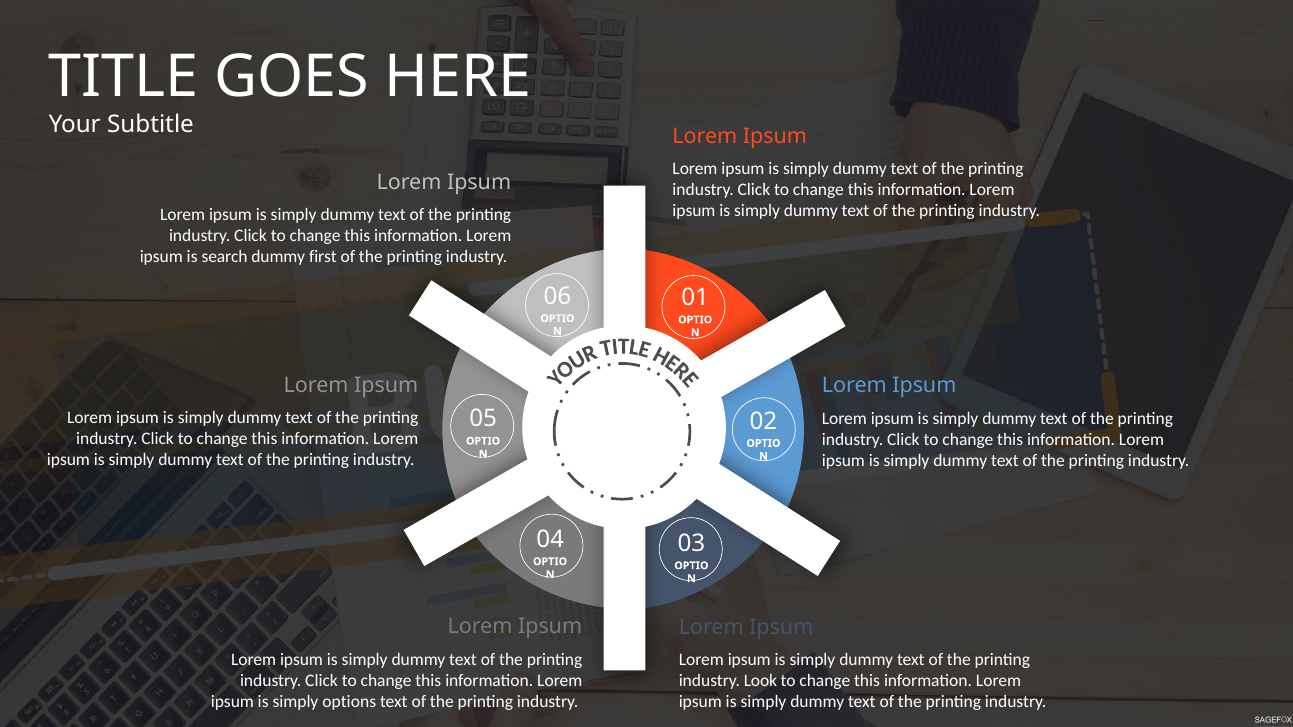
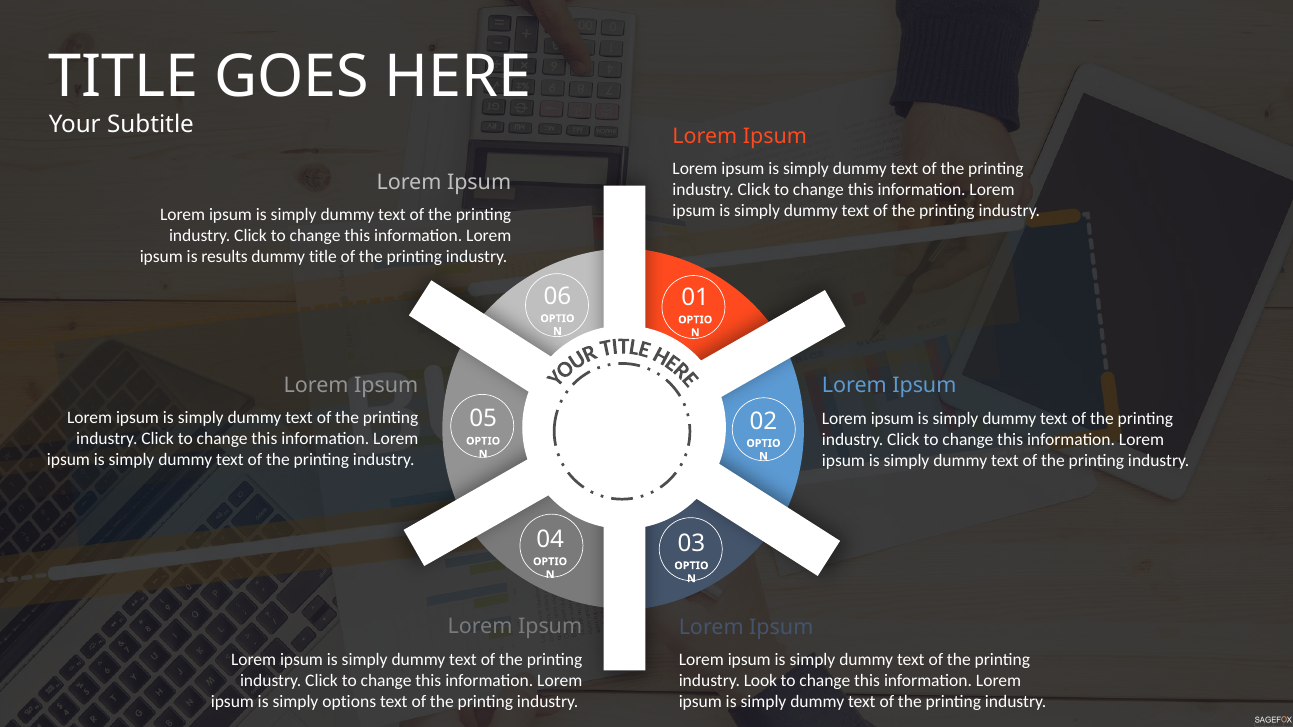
search: search -> results
dummy first: first -> title
